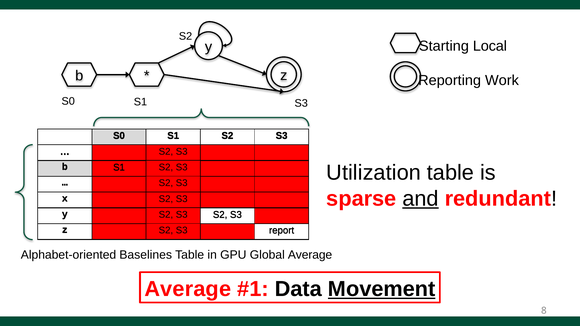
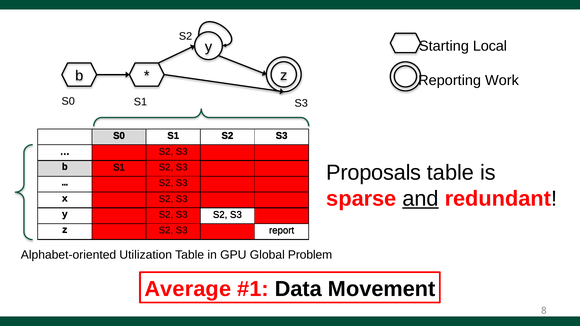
Utilization: Utilization -> Proposals
Baselines: Baselines -> Utilization
Global Average: Average -> Problem
Movement underline: present -> none
